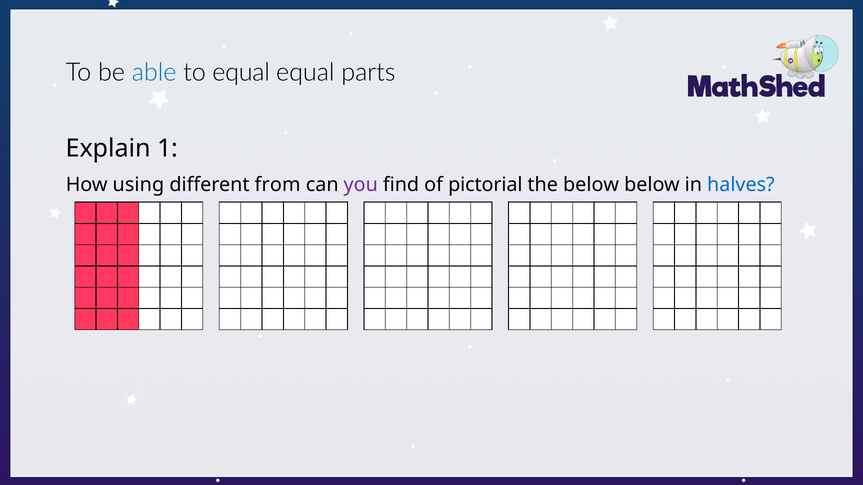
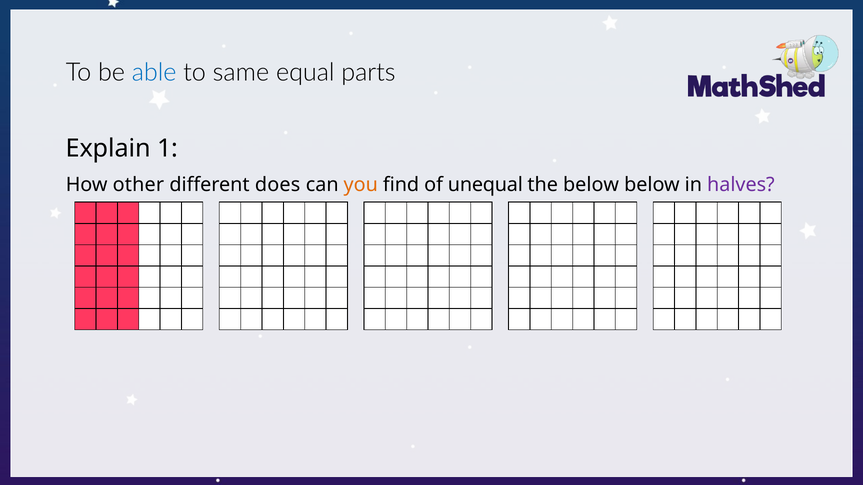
to equal: equal -> same
using: using -> other
from: from -> does
you colour: purple -> orange
pictorial: pictorial -> unequal
halves colour: blue -> purple
